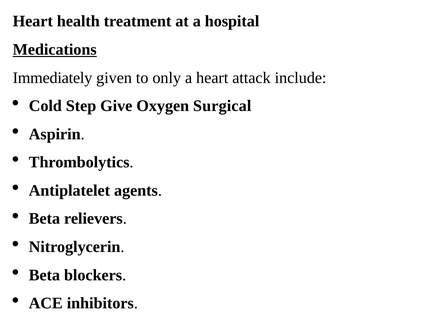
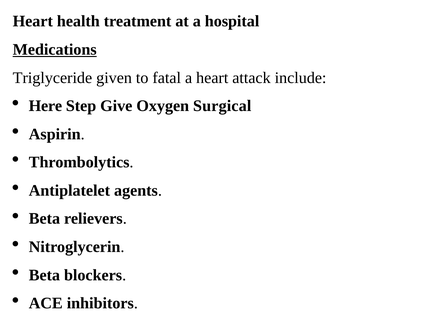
Immediately: Immediately -> Triglyceride
only: only -> fatal
Cold: Cold -> Here
